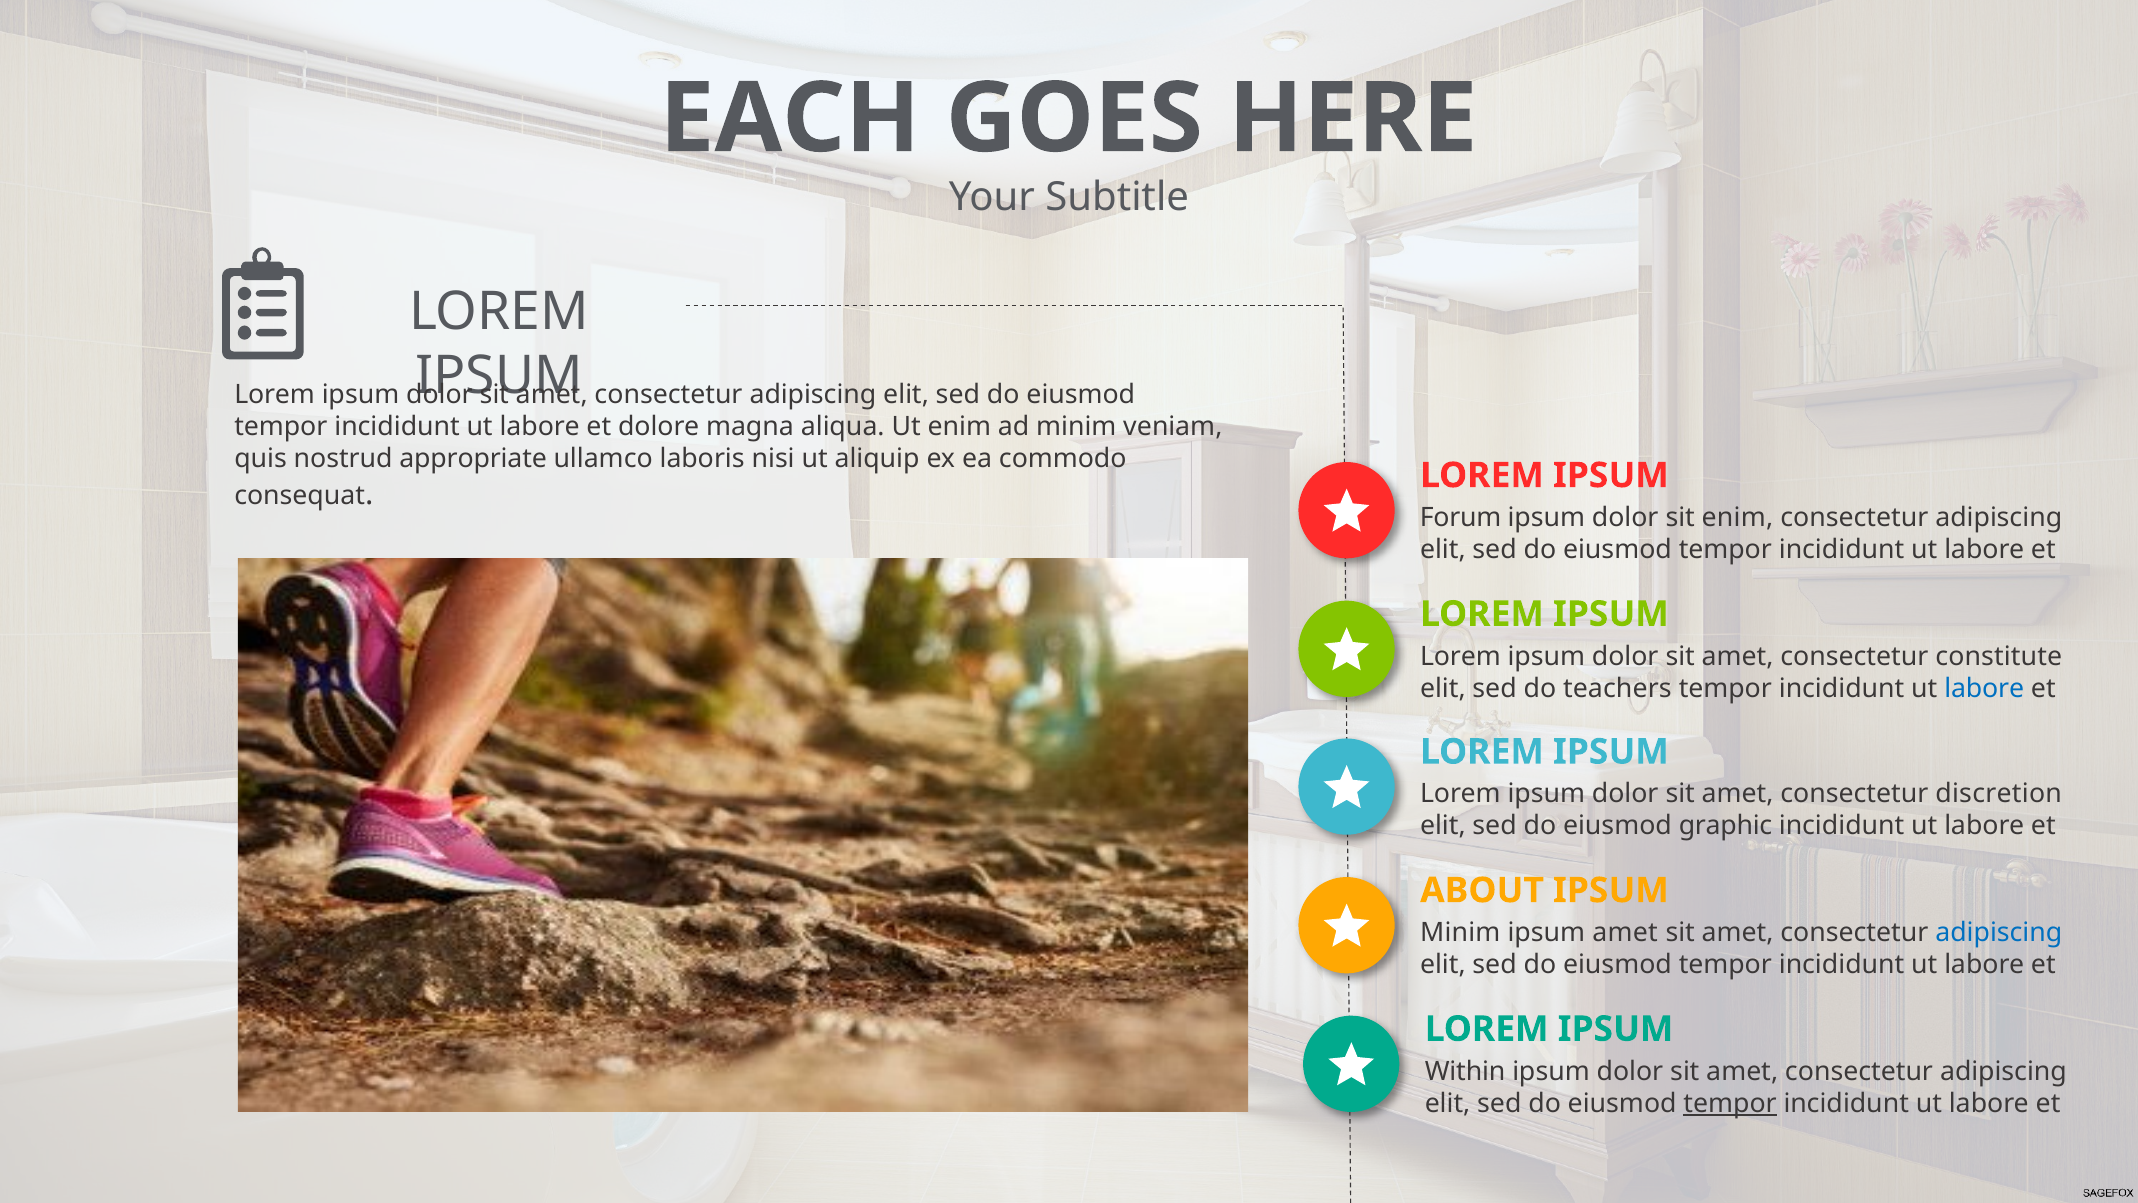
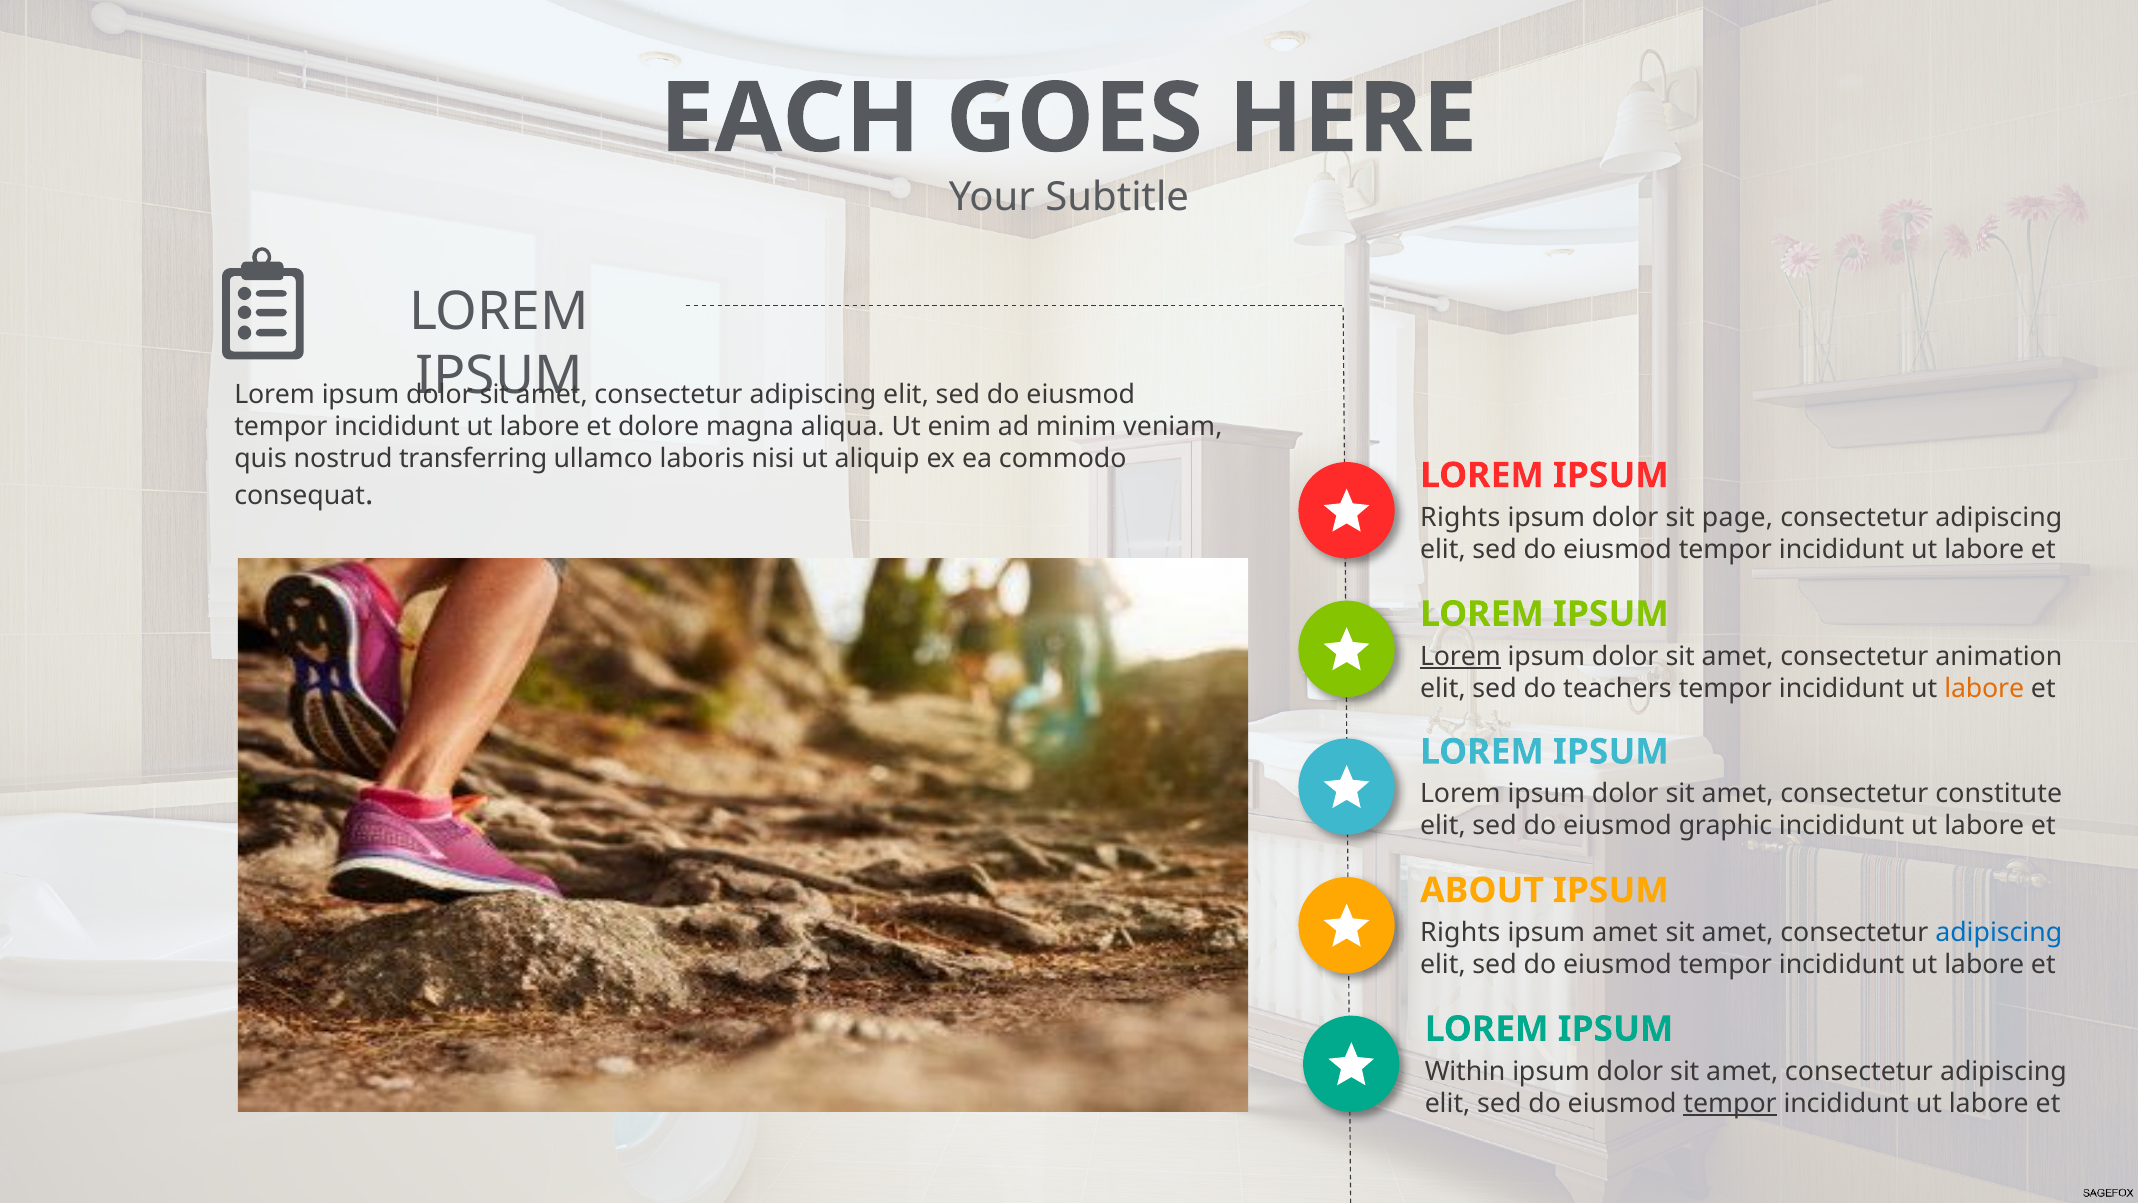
appropriate: appropriate -> transferring
Forum at (1460, 517): Forum -> Rights
sit enim: enim -> page
Lorem at (1460, 656) underline: none -> present
constitute: constitute -> animation
labore at (1984, 688) colour: blue -> orange
discretion: discretion -> constitute
Minim at (1460, 932): Minim -> Rights
